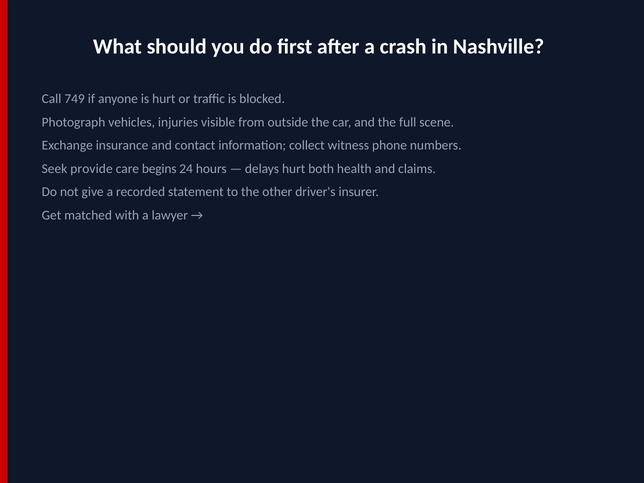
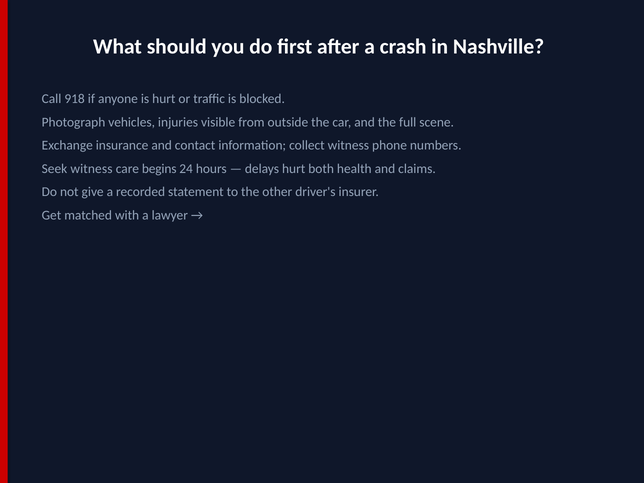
749: 749 -> 918
Seek provide: provide -> witness
